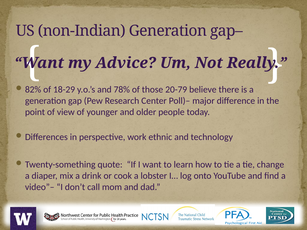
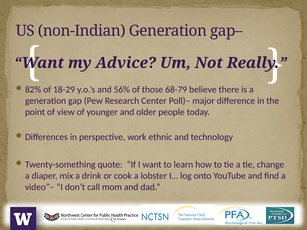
78%: 78% -> 56%
20-79: 20-79 -> 68-79
